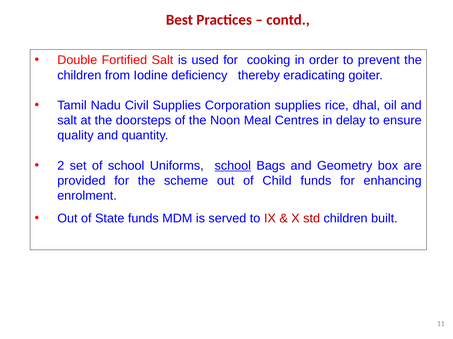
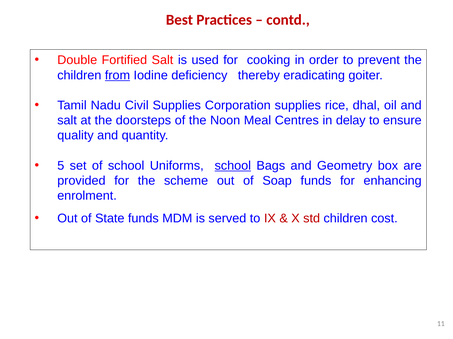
from underline: none -> present
2: 2 -> 5
Child: Child -> Soap
built: built -> cost
